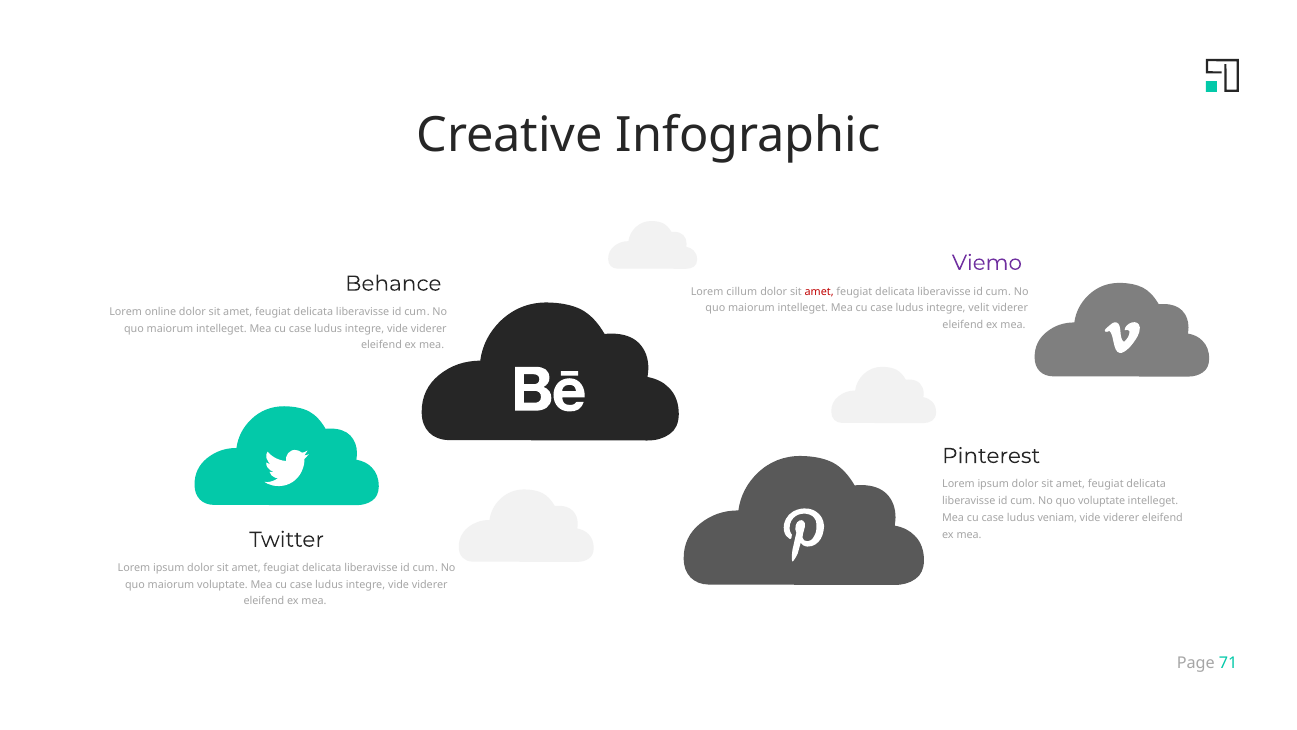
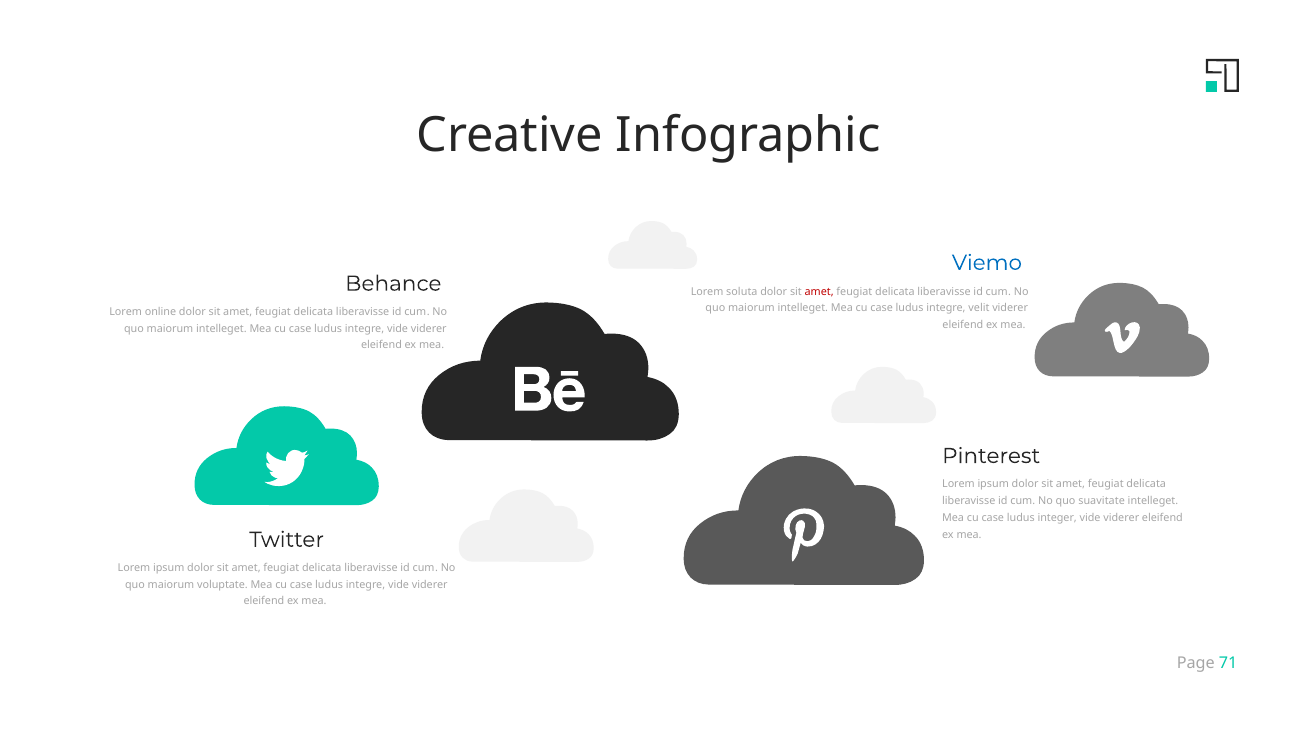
Viemo colour: purple -> blue
cillum: cillum -> soluta
quo voluptate: voluptate -> suavitate
veniam: veniam -> integer
